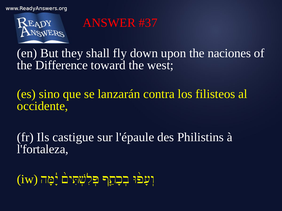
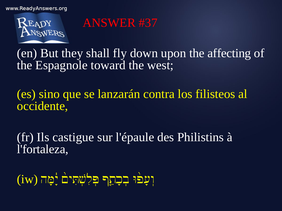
naciones: naciones -> affecting
Difference: Difference -> Espagnole
